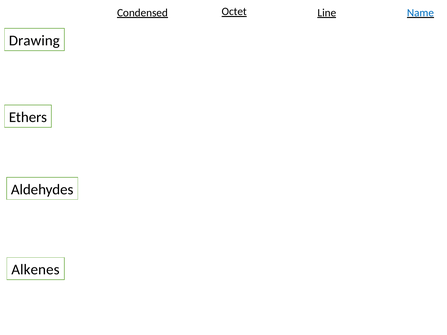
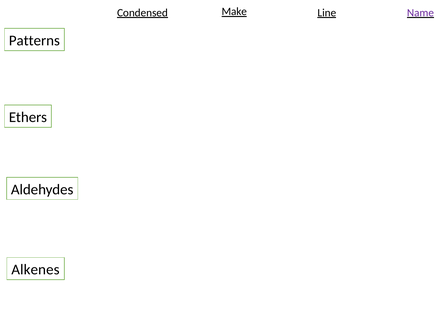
Octet: Octet -> Make
Name colour: blue -> purple
Drawing: Drawing -> Patterns
